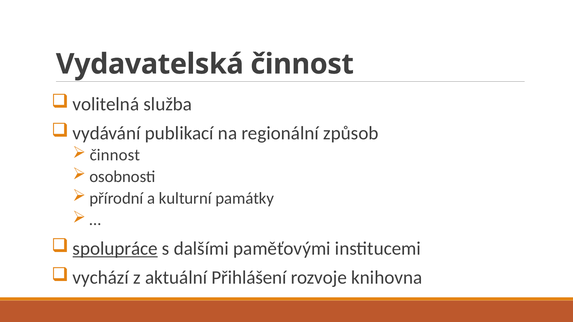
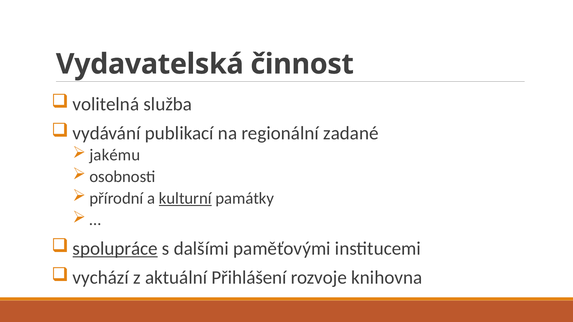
způsob: způsob -> zadané
činnost at (115, 155): činnost -> jakému
kulturní underline: none -> present
